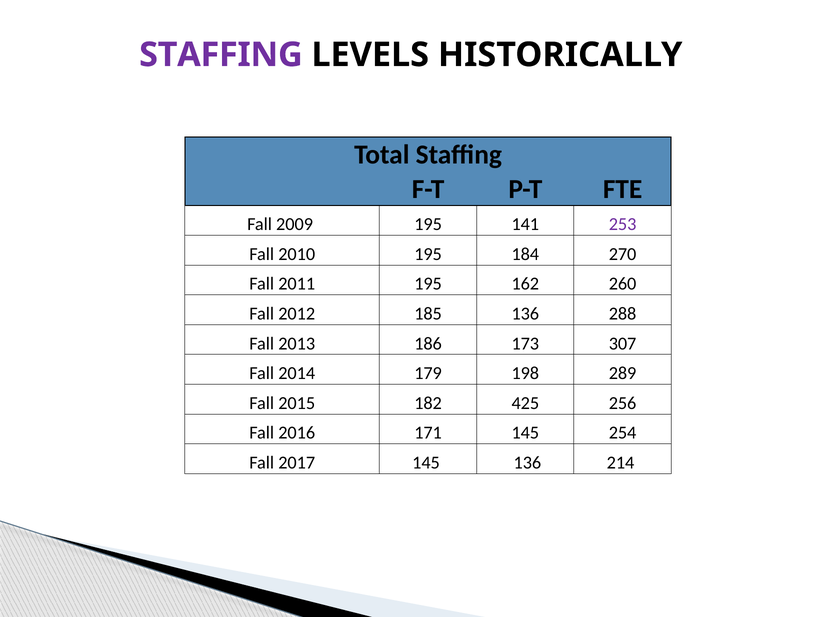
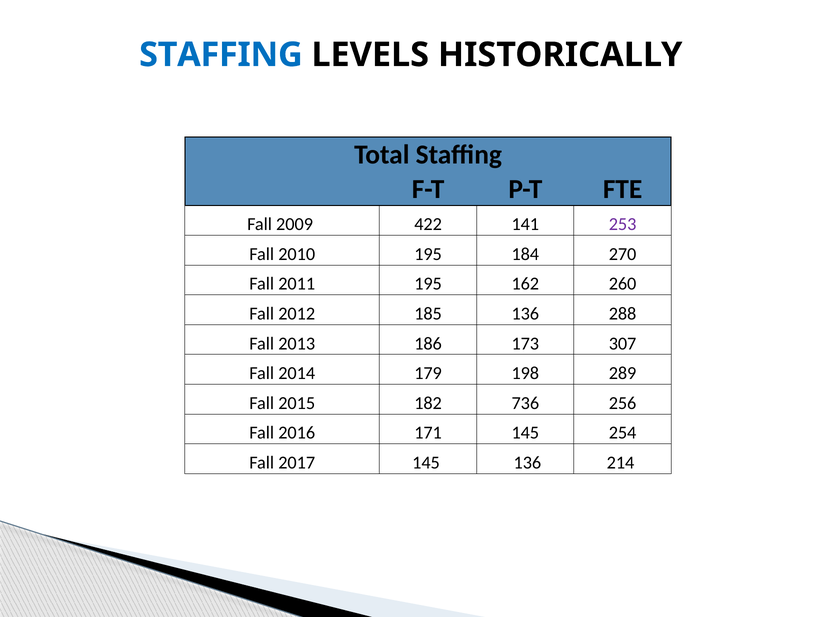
STAFFING at (221, 55) colour: purple -> blue
2009 195: 195 -> 422
425: 425 -> 736
